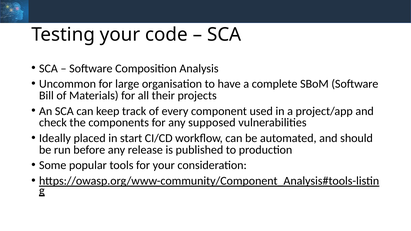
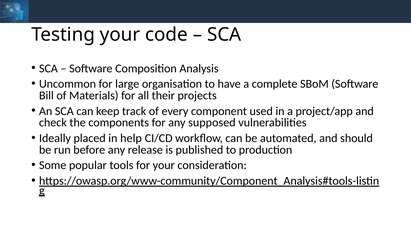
start: start -> help
